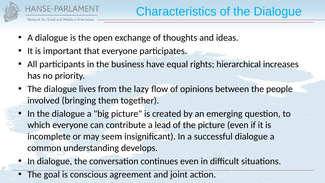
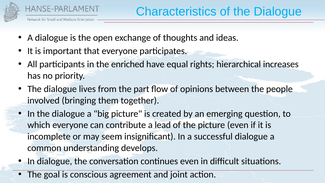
business: business -> enriched
lazy: lazy -> part
